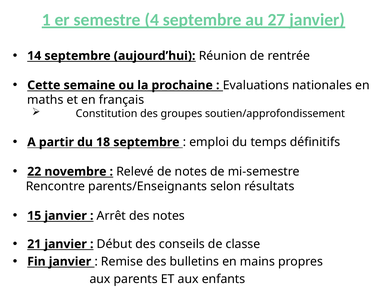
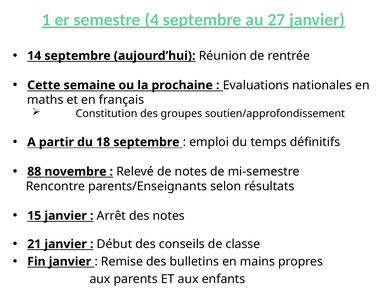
22: 22 -> 88
